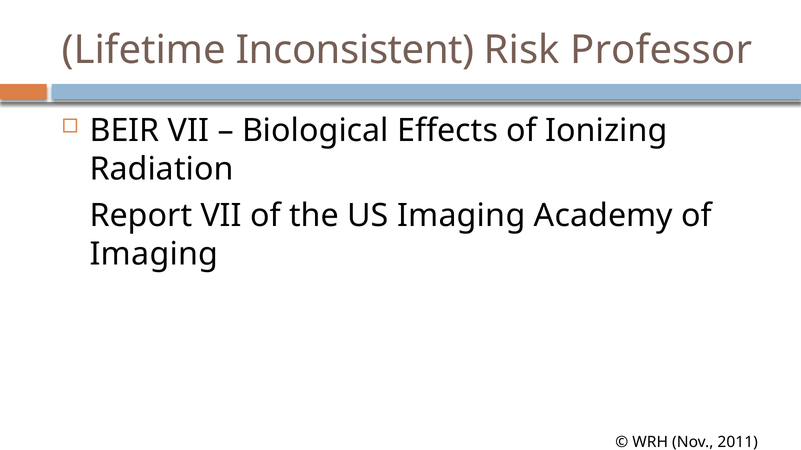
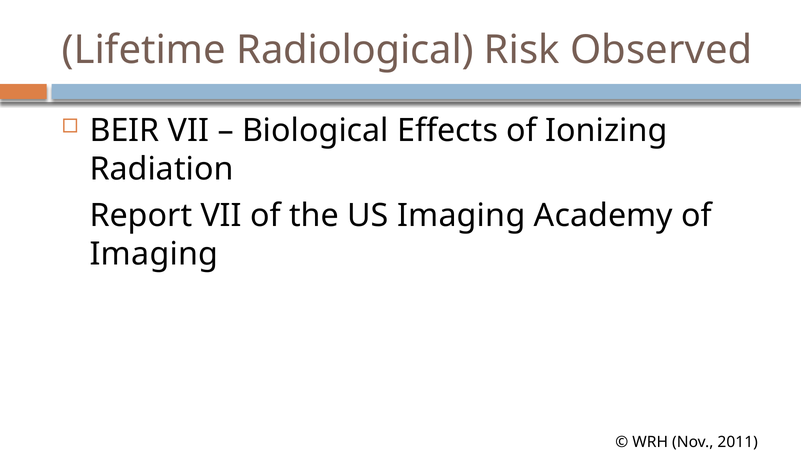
Inconsistent: Inconsistent -> Radiological
Professor: Professor -> Observed
